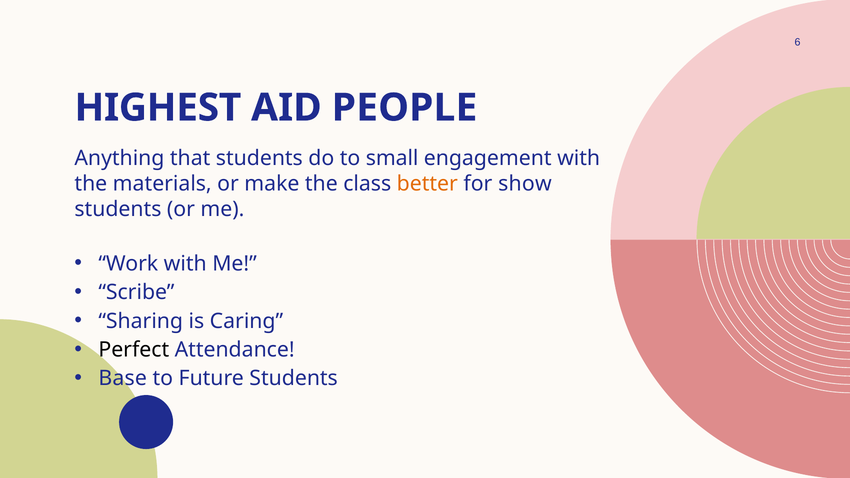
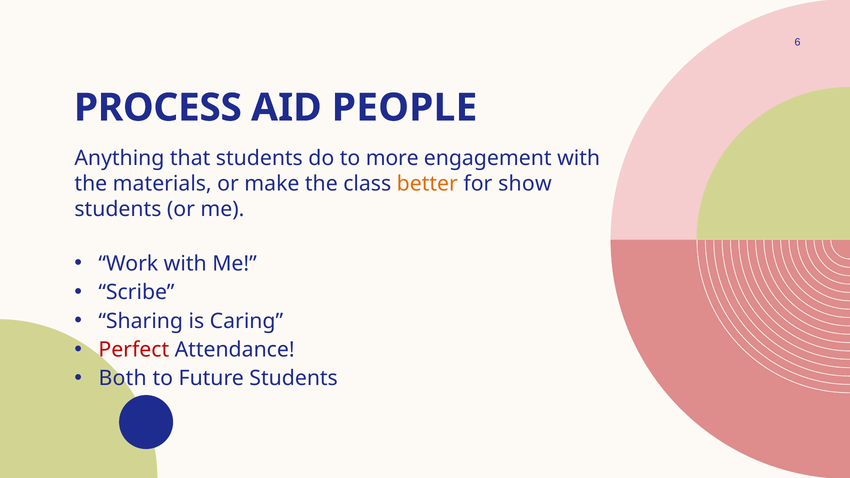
HIGHEST: HIGHEST -> PROCESS
small: small -> more
Perfect colour: black -> red
Base: Base -> Both
